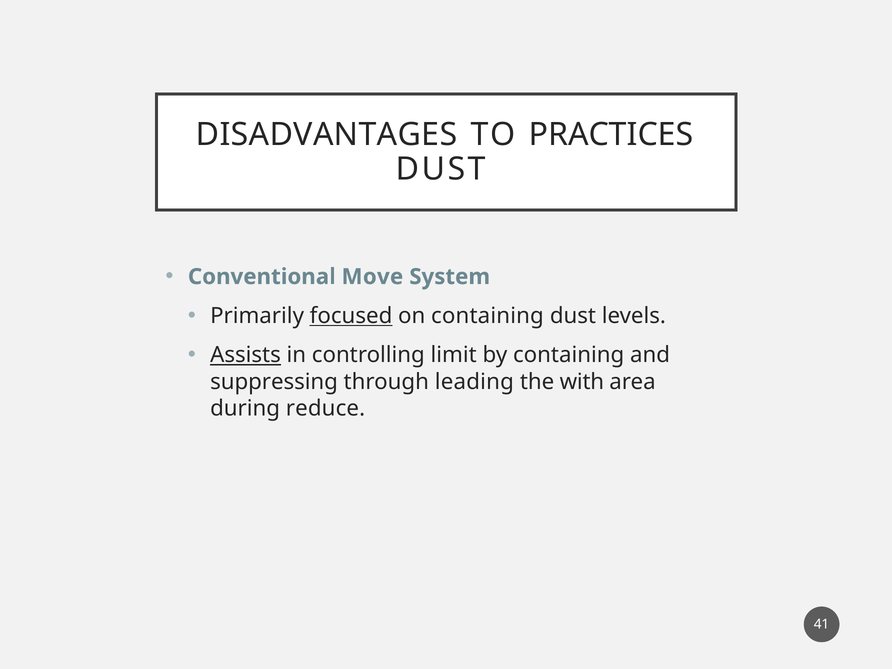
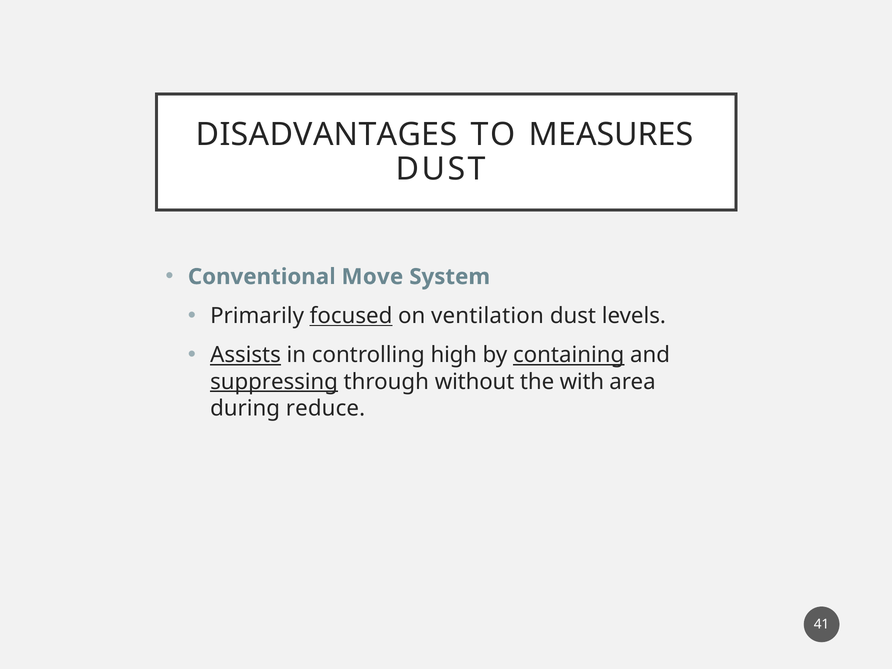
PRACTICES: PRACTICES -> MEASURES
on containing: containing -> ventilation
limit: limit -> high
containing at (569, 355) underline: none -> present
suppressing underline: none -> present
leading: leading -> without
